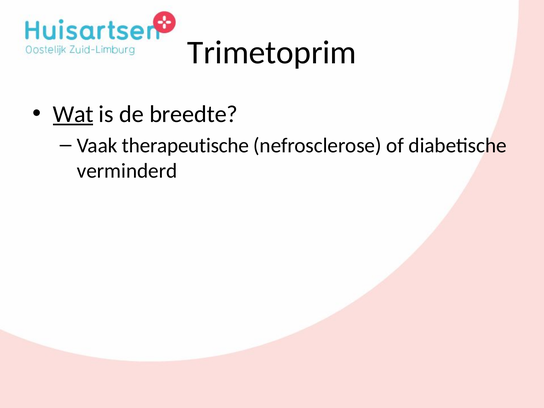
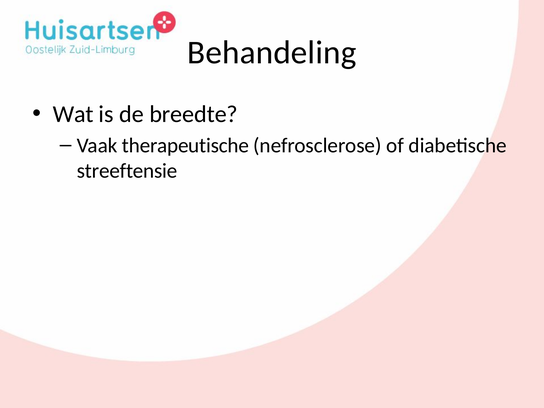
Trimetoprim: Trimetoprim -> Behandeling
Wat underline: present -> none
verminderd: verminderd -> streeftensie
